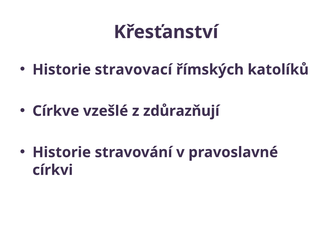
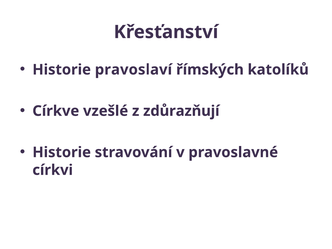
stravovací: stravovací -> pravoslaví
